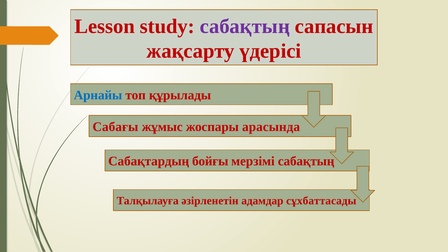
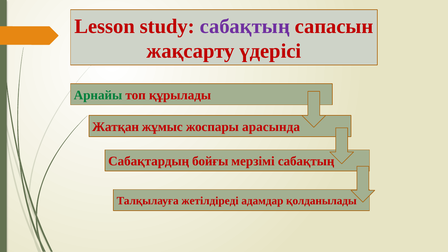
Арнайы colour: blue -> green
Сабағы: Сабағы -> Жатқан
әзірленетін: әзірленетін -> жетілдіреді
сұхбаттасады: сұхбаттасады -> қолданылады
